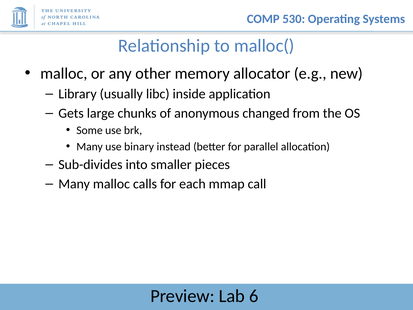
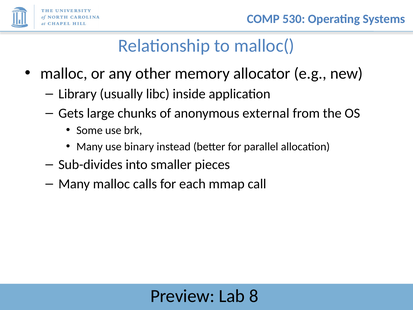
changed: changed -> external
6: 6 -> 8
